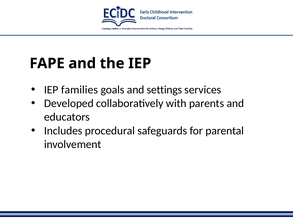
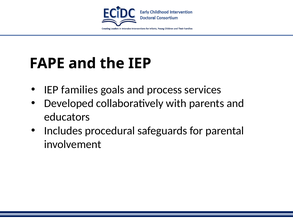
settings: settings -> process
